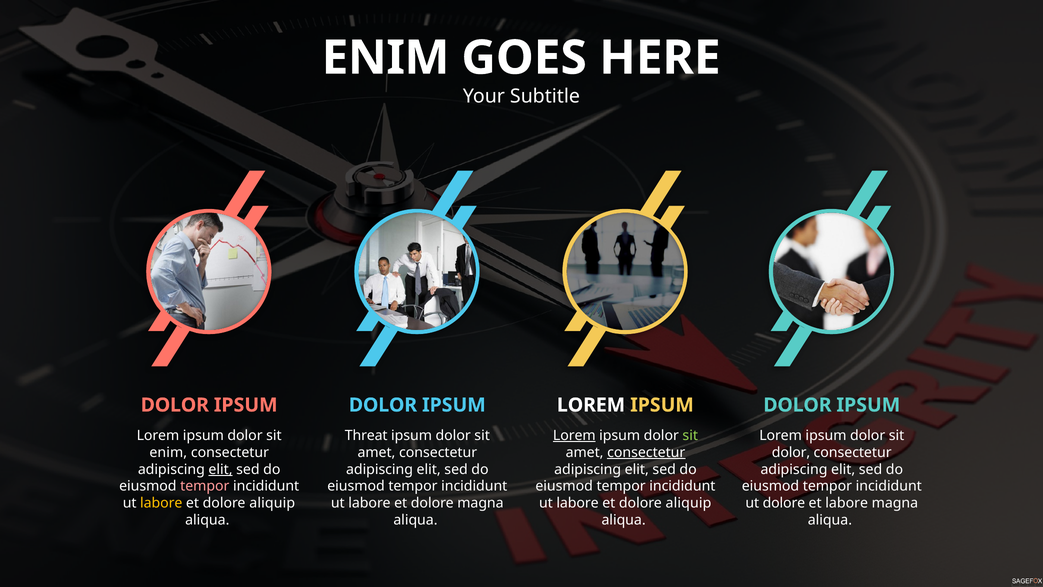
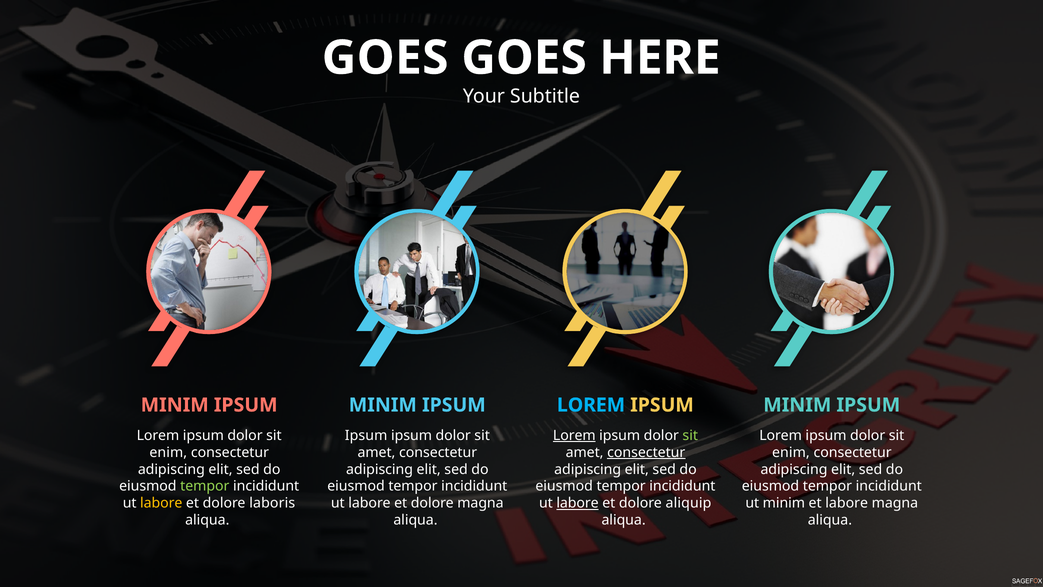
ENIM at (386, 58): ENIM -> GOES
DOLOR at (175, 405): DOLOR -> MINIM
DOLOR at (383, 405): DOLOR -> MINIM
LOREM at (591, 405) colour: white -> light blue
DOLOR at (797, 405): DOLOR -> MINIM
Threat at (366, 435): Threat -> Ipsum
dolor at (791, 452): dolor -> enim
elit at (221, 469) underline: present -> none
tempor at (205, 486) colour: pink -> light green
aliquip at (272, 503): aliquip -> laboris
labore at (578, 503) underline: none -> present
ut dolore: dolore -> minim
